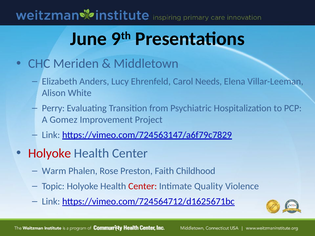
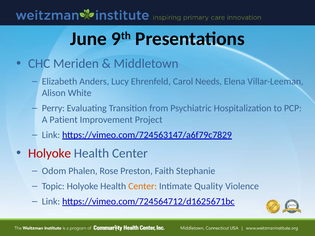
Gomez: Gomez -> Patient
Warm: Warm -> Odom
Childhood: Childhood -> Stephanie
Center at (143, 186) colour: red -> orange
